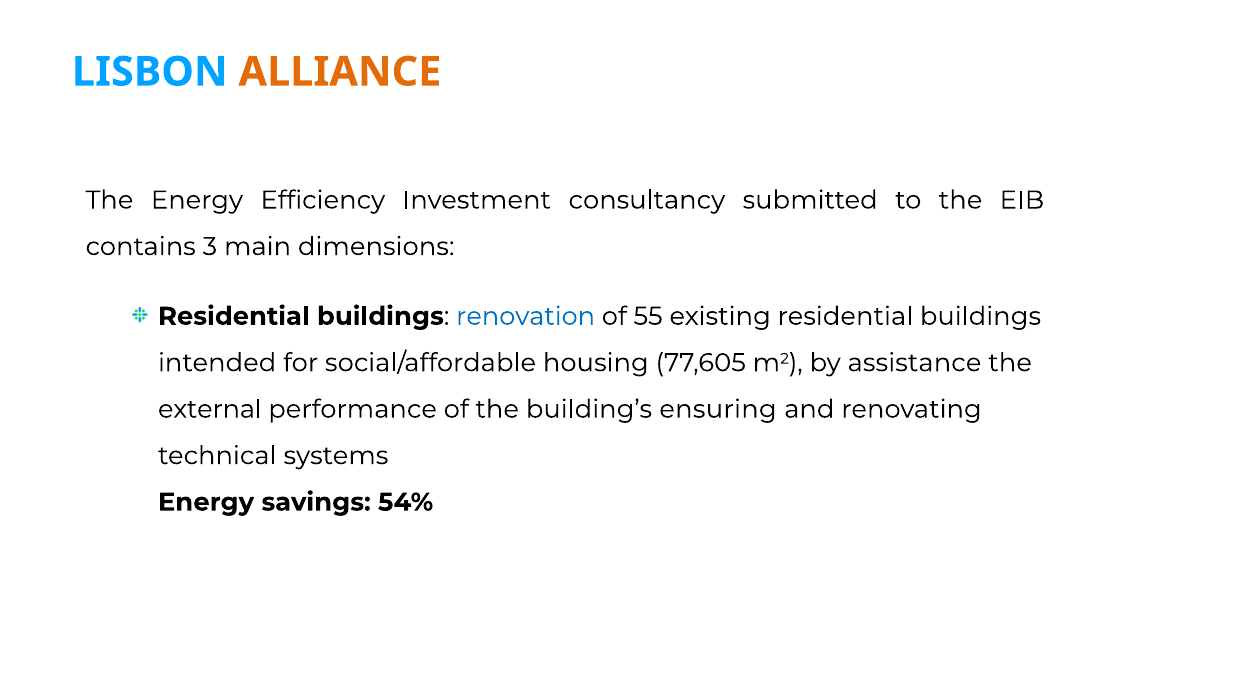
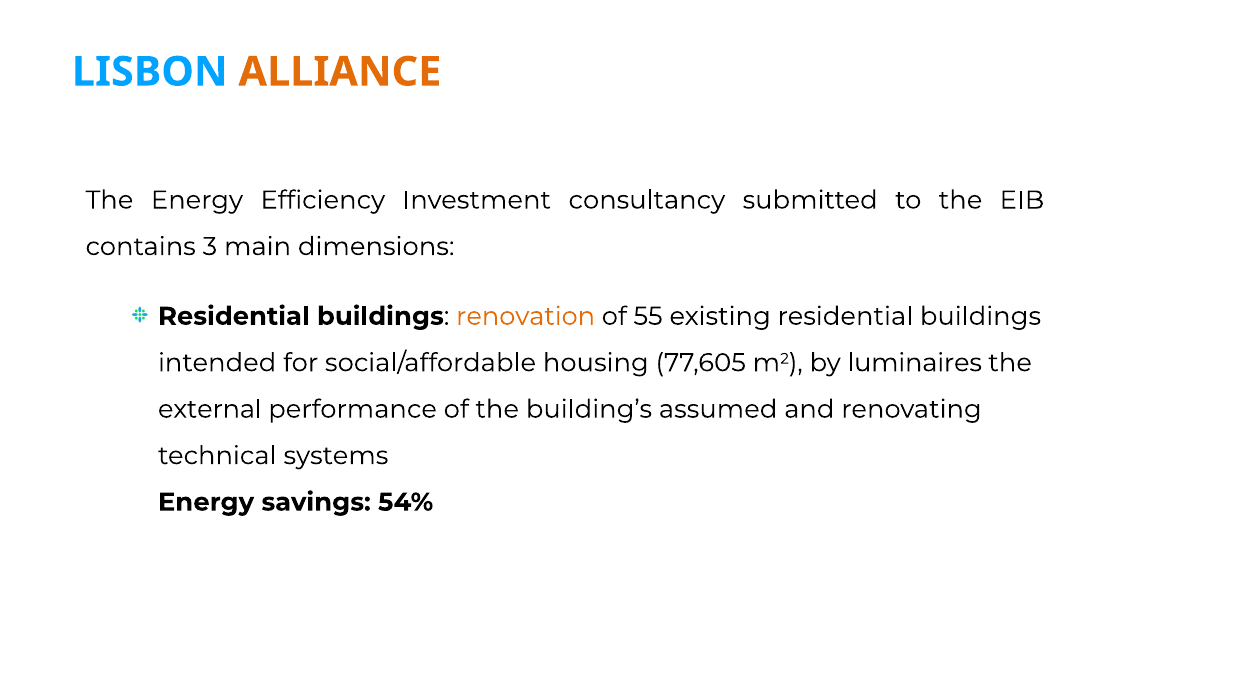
renovation colour: blue -> orange
assistance: assistance -> luminaires
ensuring: ensuring -> assumed
